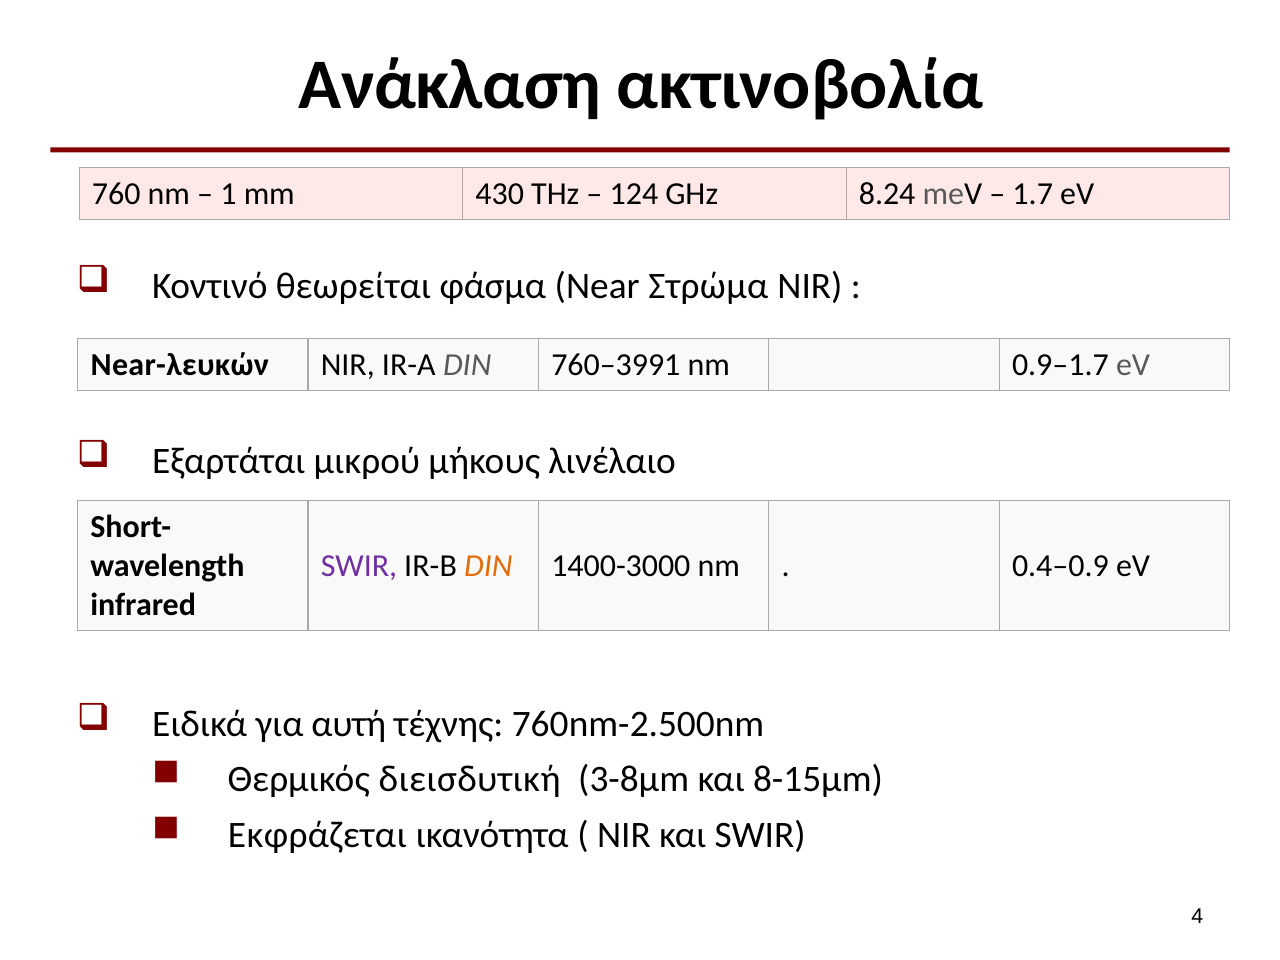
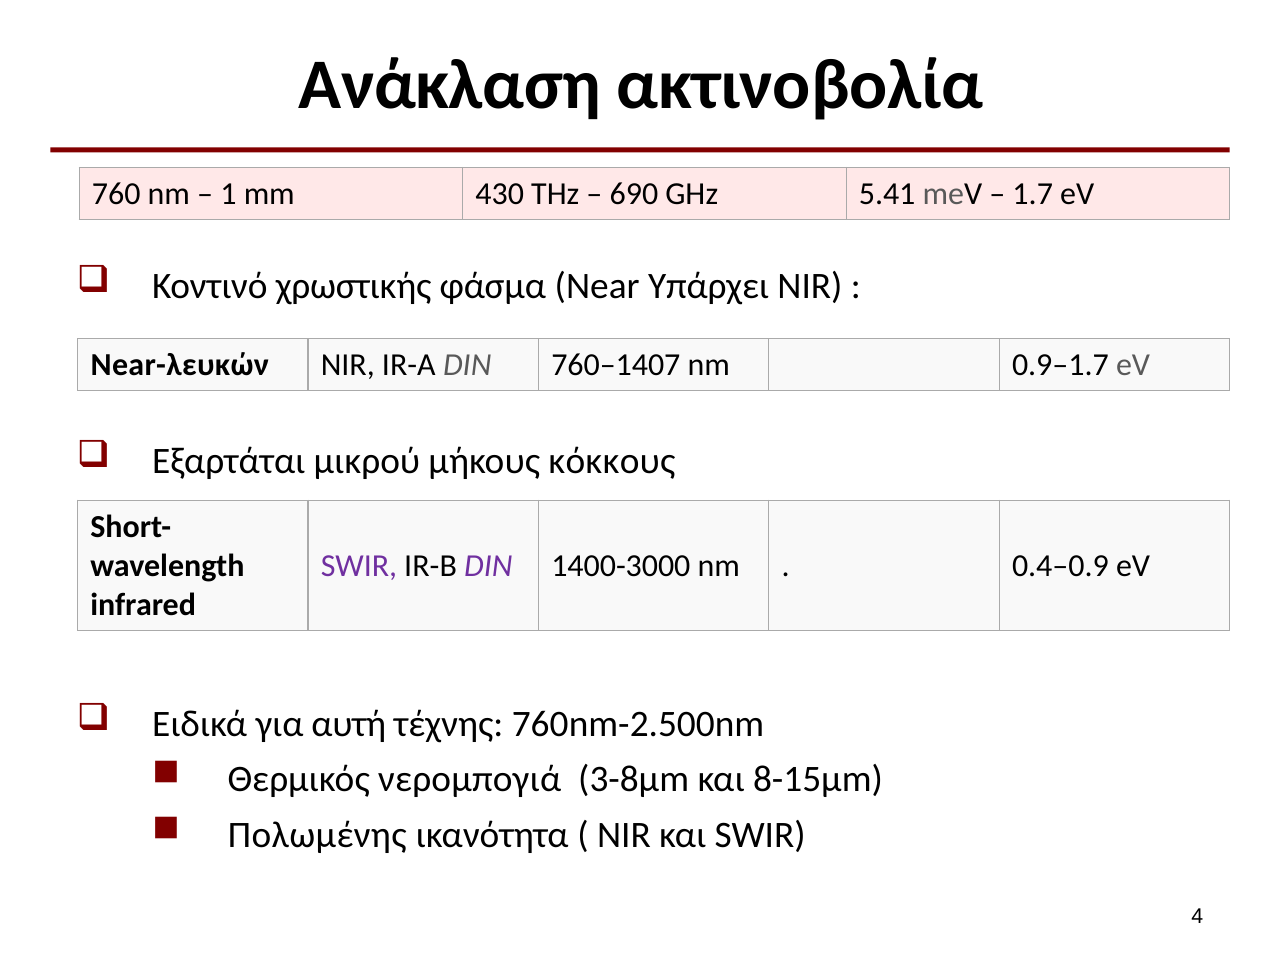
124: 124 -> 690
8.24: 8.24 -> 5.41
θεωρείται: θεωρείται -> χρωστικής
Στρώμα: Στρώμα -> Υπάρχει
760–3991: 760–3991 -> 760–1407
λινέλαιο: λινέλαιο -> κόκκους
DIN at (488, 566) colour: orange -> purple
διεισδυτική: διεισδυτική -> νερομπογιά
Εκφράζεται: Εκφράζεται -> Πολωμένης
